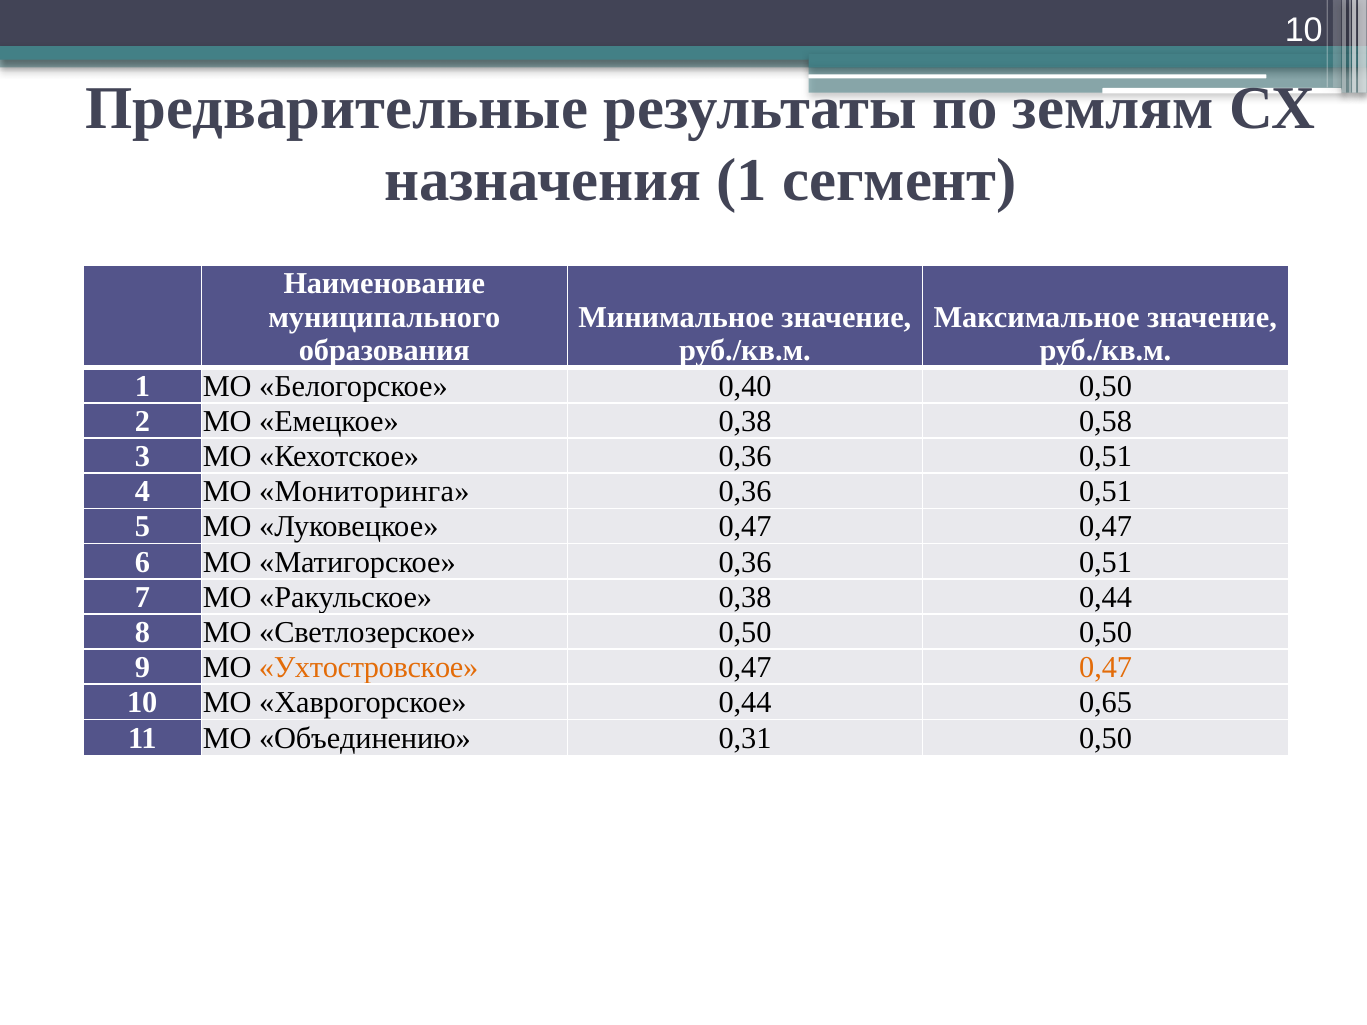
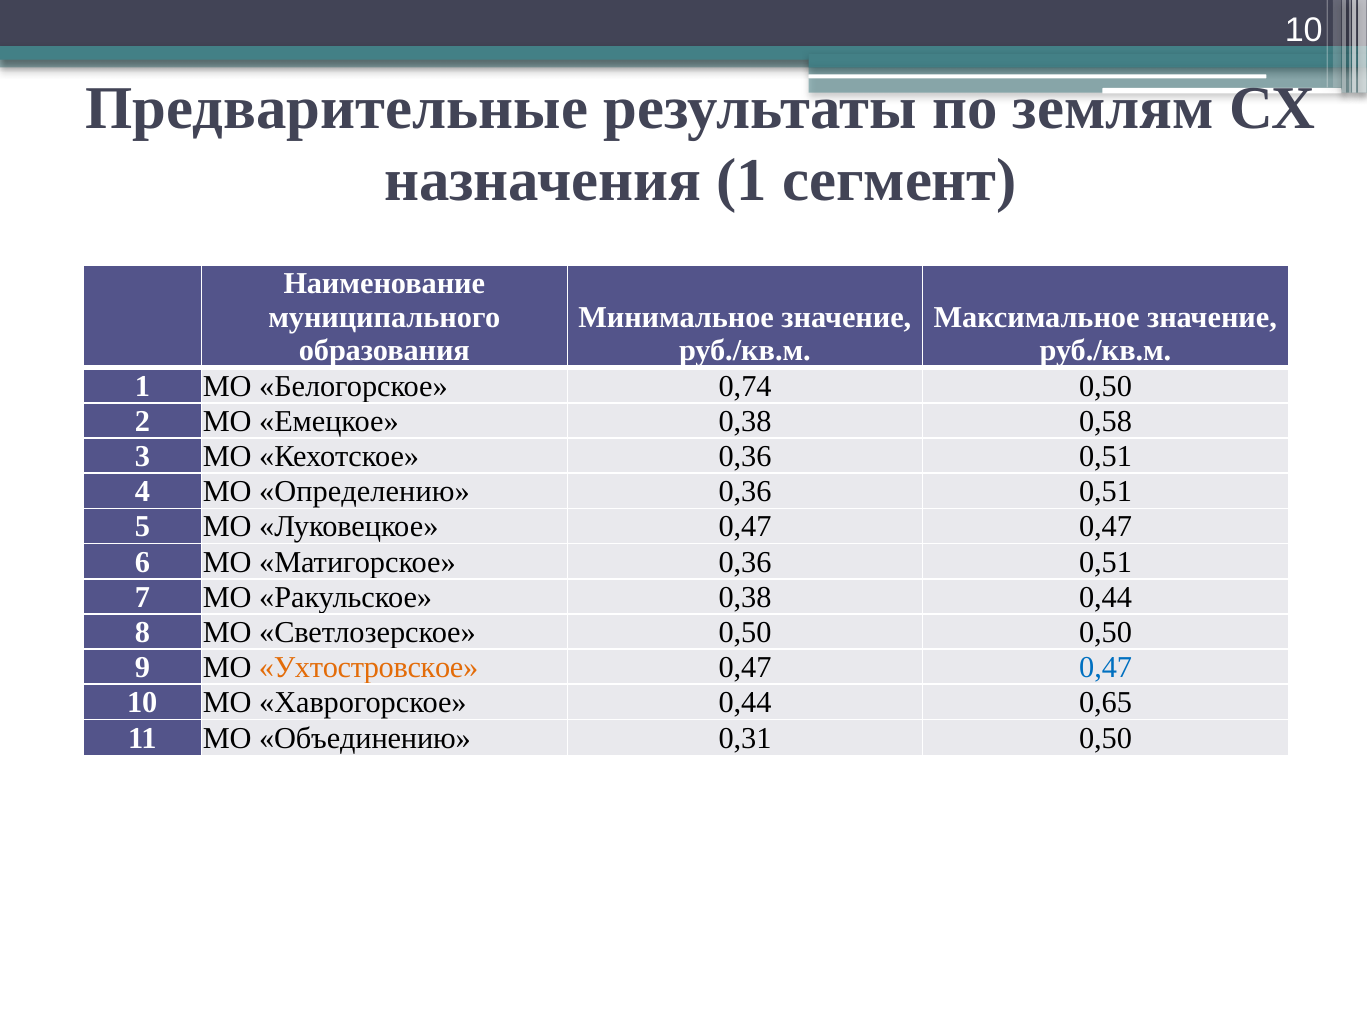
0,40: 0,40 -> 0,74
Мониторинга: Мониторинга -> Определению
0,47 at (1106, 668) colour: orange -> blue
